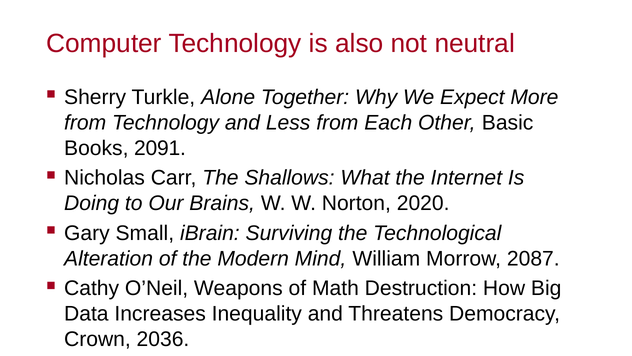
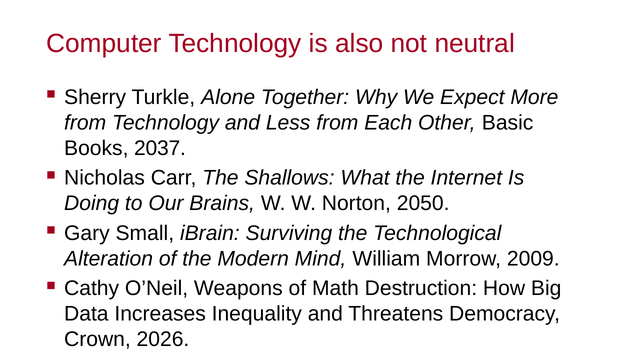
2091: 2091 -> 2037
2020: 2020 -> 2050
2087: 2087 -> 2009
2036: 2036 -> 2026
